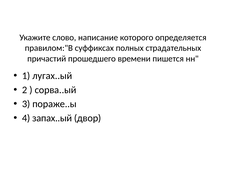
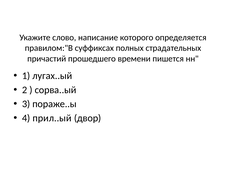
запах..ый: запах..ый -> прил..ый
